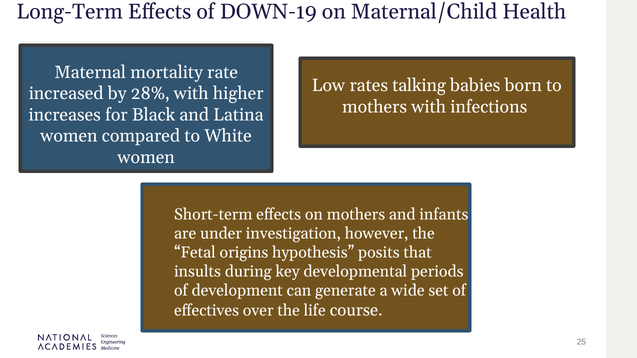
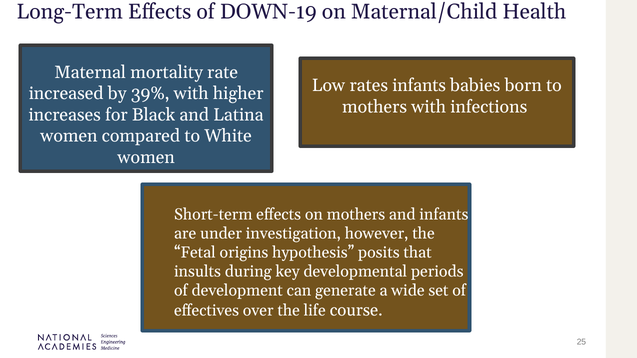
rates talking: talking -> infants
28%: 28% -> 39%
